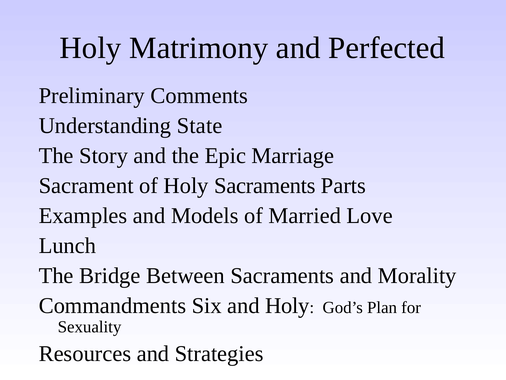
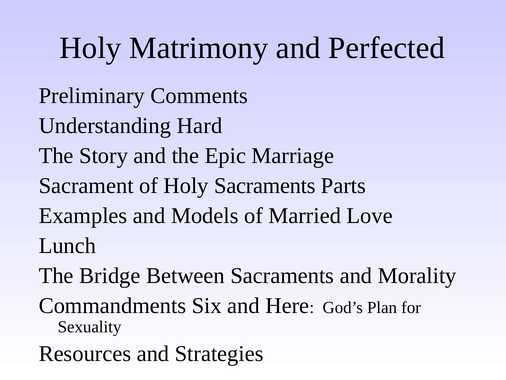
State: State -> Hard
and Holy: Holy -> Here
